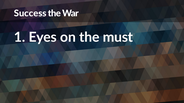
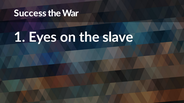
must: must -> slave
